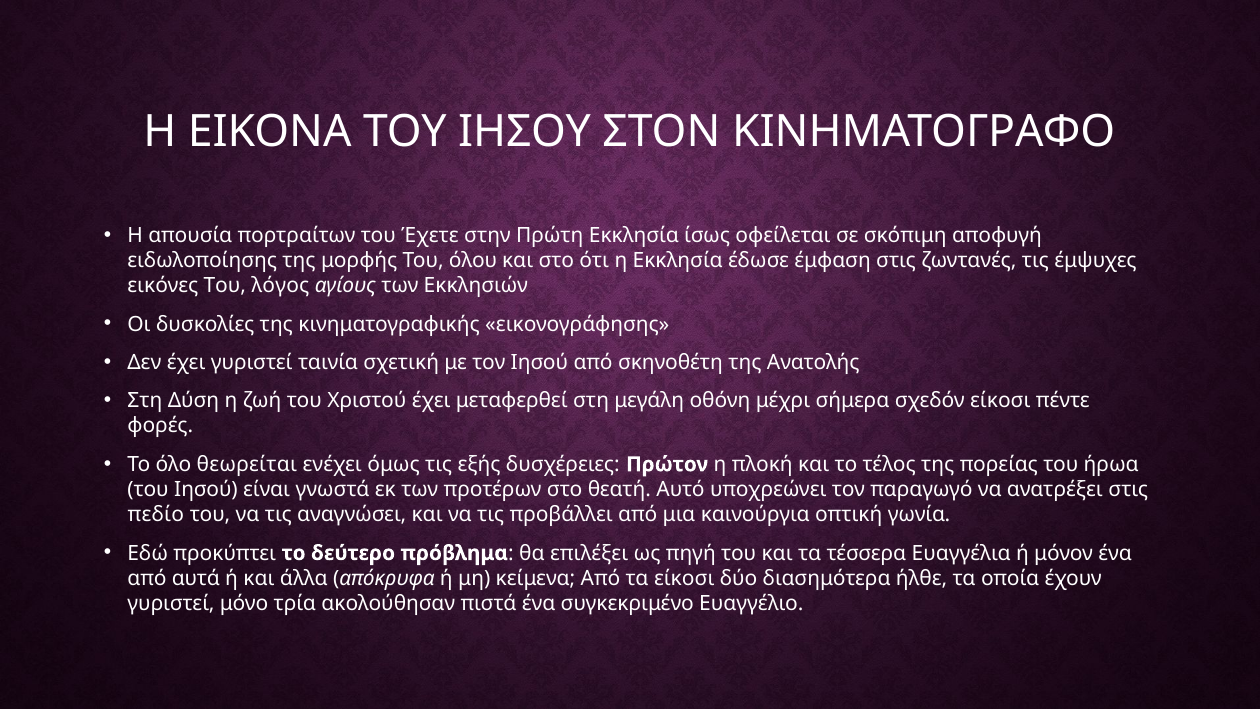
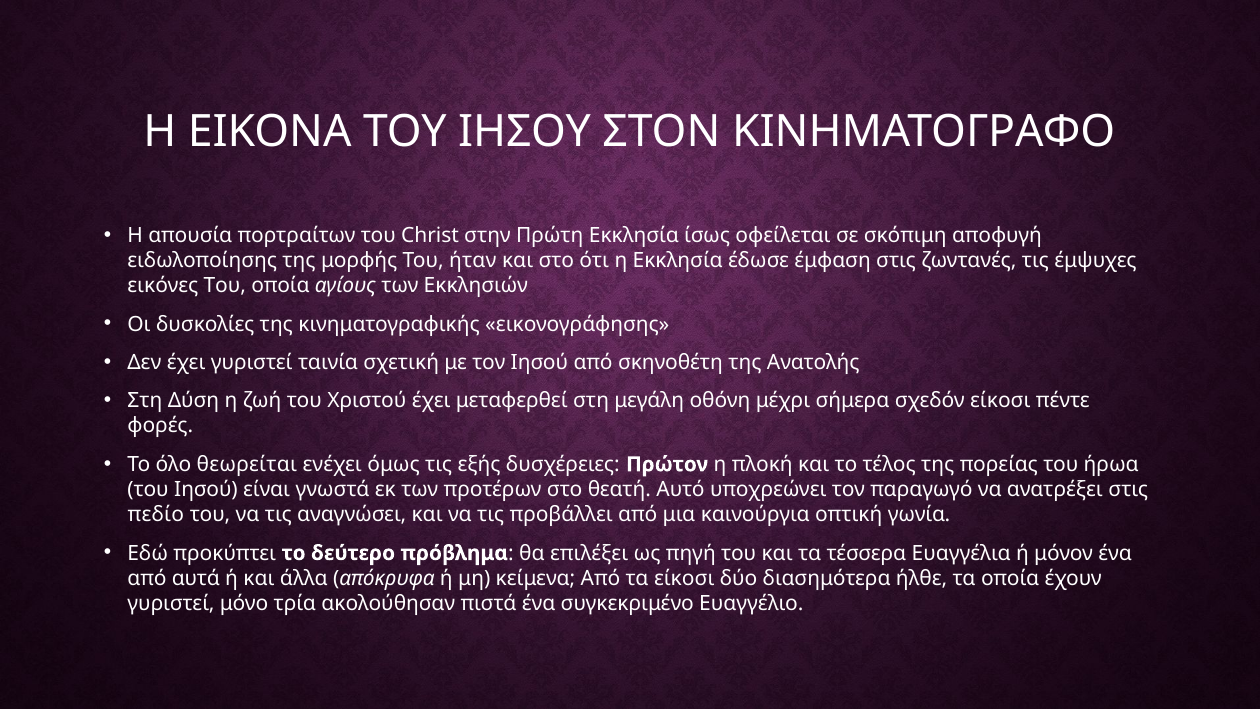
Έχετε: Έχετε -> Christ
όλου: όλου -> ήταν
Του λόγος: λόγος -> οποία
